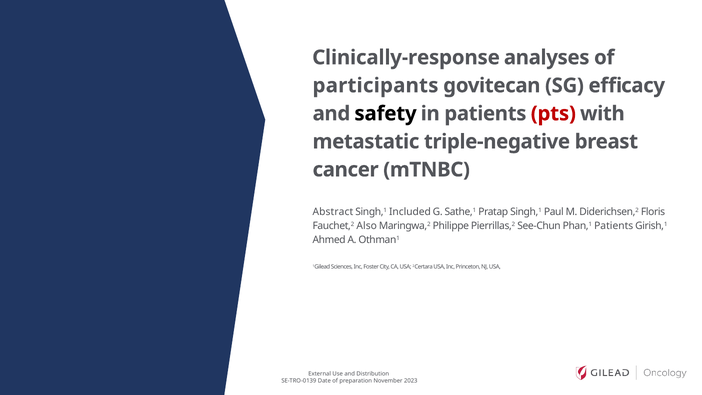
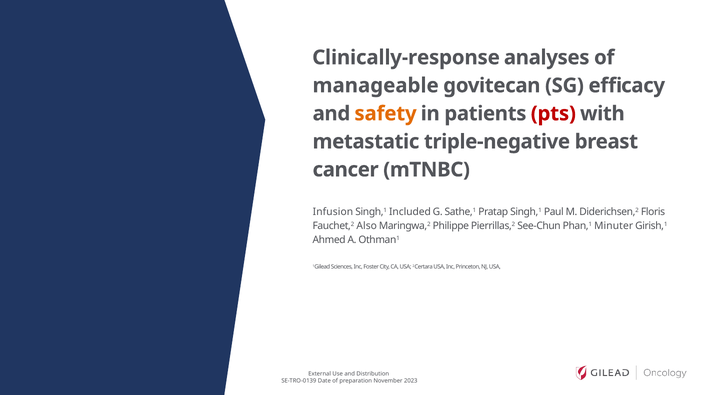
participants: participants -> manageable
safety colour: black -> orange
Abstract: Abstract -> Infusion
Phan,1 Patients: Patients -> Minuter
